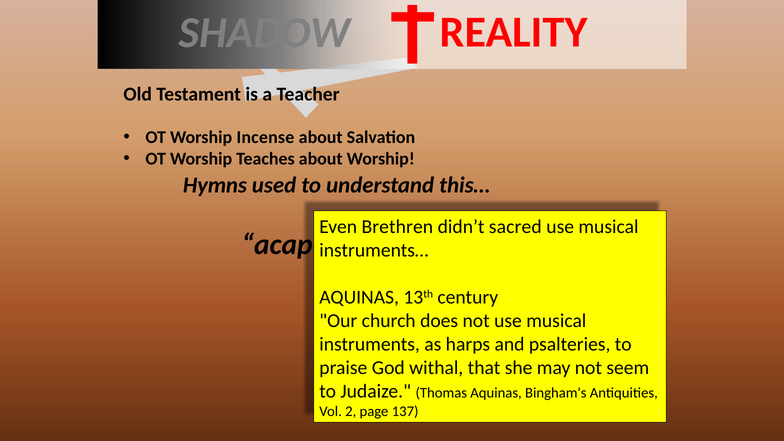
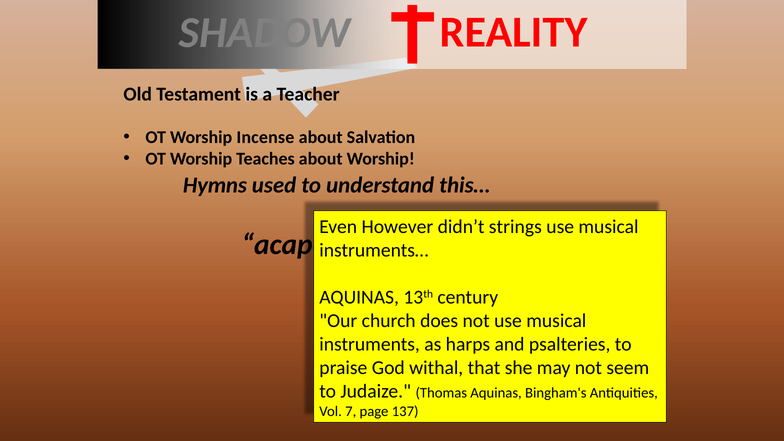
Brethren: Brethren -> However
sacred: sacred -> strings
2: 2 -> 7
